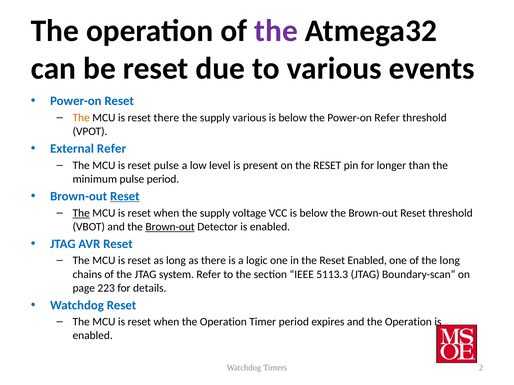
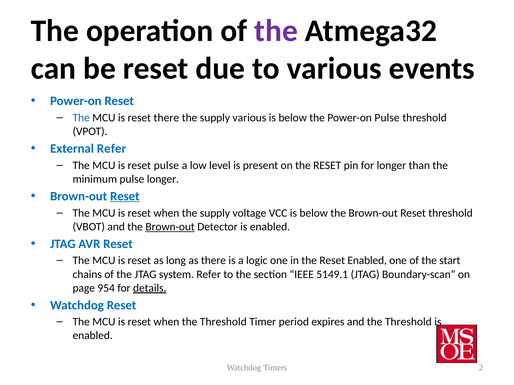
The at (81, 118) colour: orange -> blue
Power-on Refer: Refer -> Pulse
pulse period: period -> longer
The at (81, 213) underline: present -> none
the long: long -> start
5113.3: 5113.3 -> 5149.1
223: 223 -> 954
details underline: none -> present
when the Operation: Operation -> Threshold
and the Operation: Operation -> Threshold
